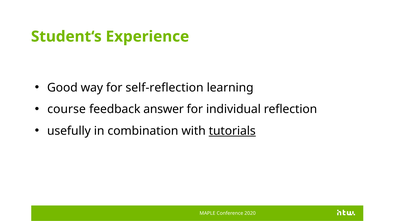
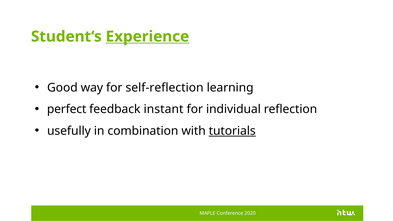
Experience underline: none -> present
course: course -> perfect
answer: answer -> instant
